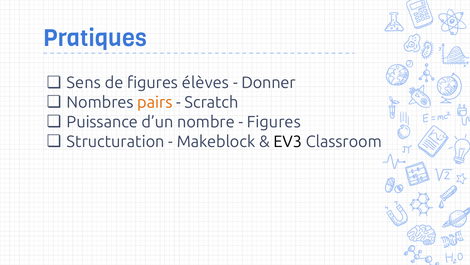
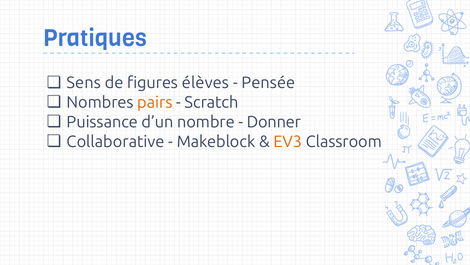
Donner: Donner -> Pensée
Figures at (274, 122): Figures -> Donner
Structuration: Structuration -> Collaborative
EV3 colour: black -> orange
